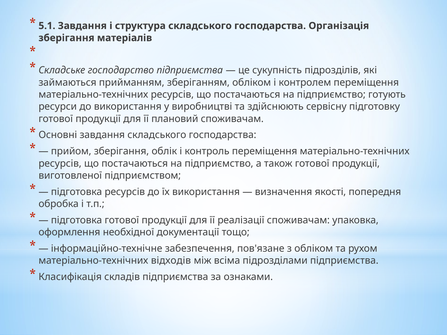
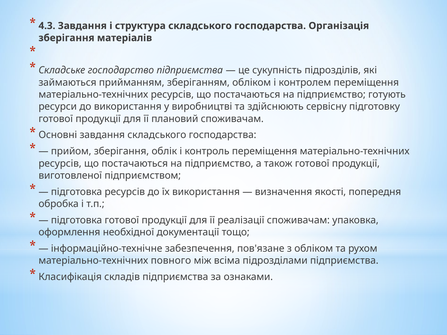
5.1: 5.1 -> 4.3
відходів: відходів -> повного
